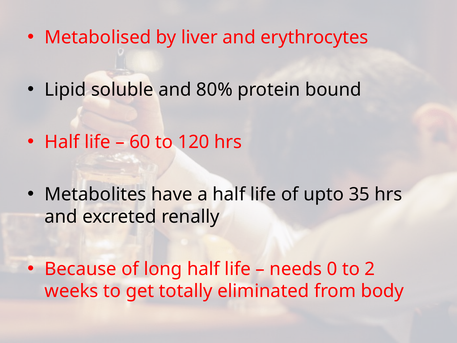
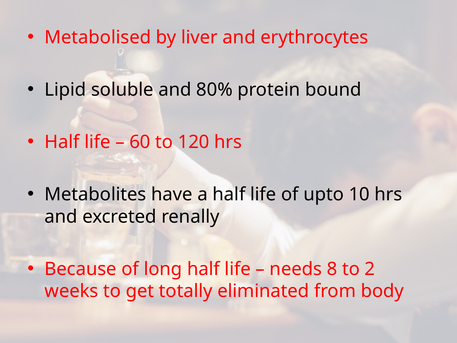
35: 35 -> 10
0: 0 -> 8
